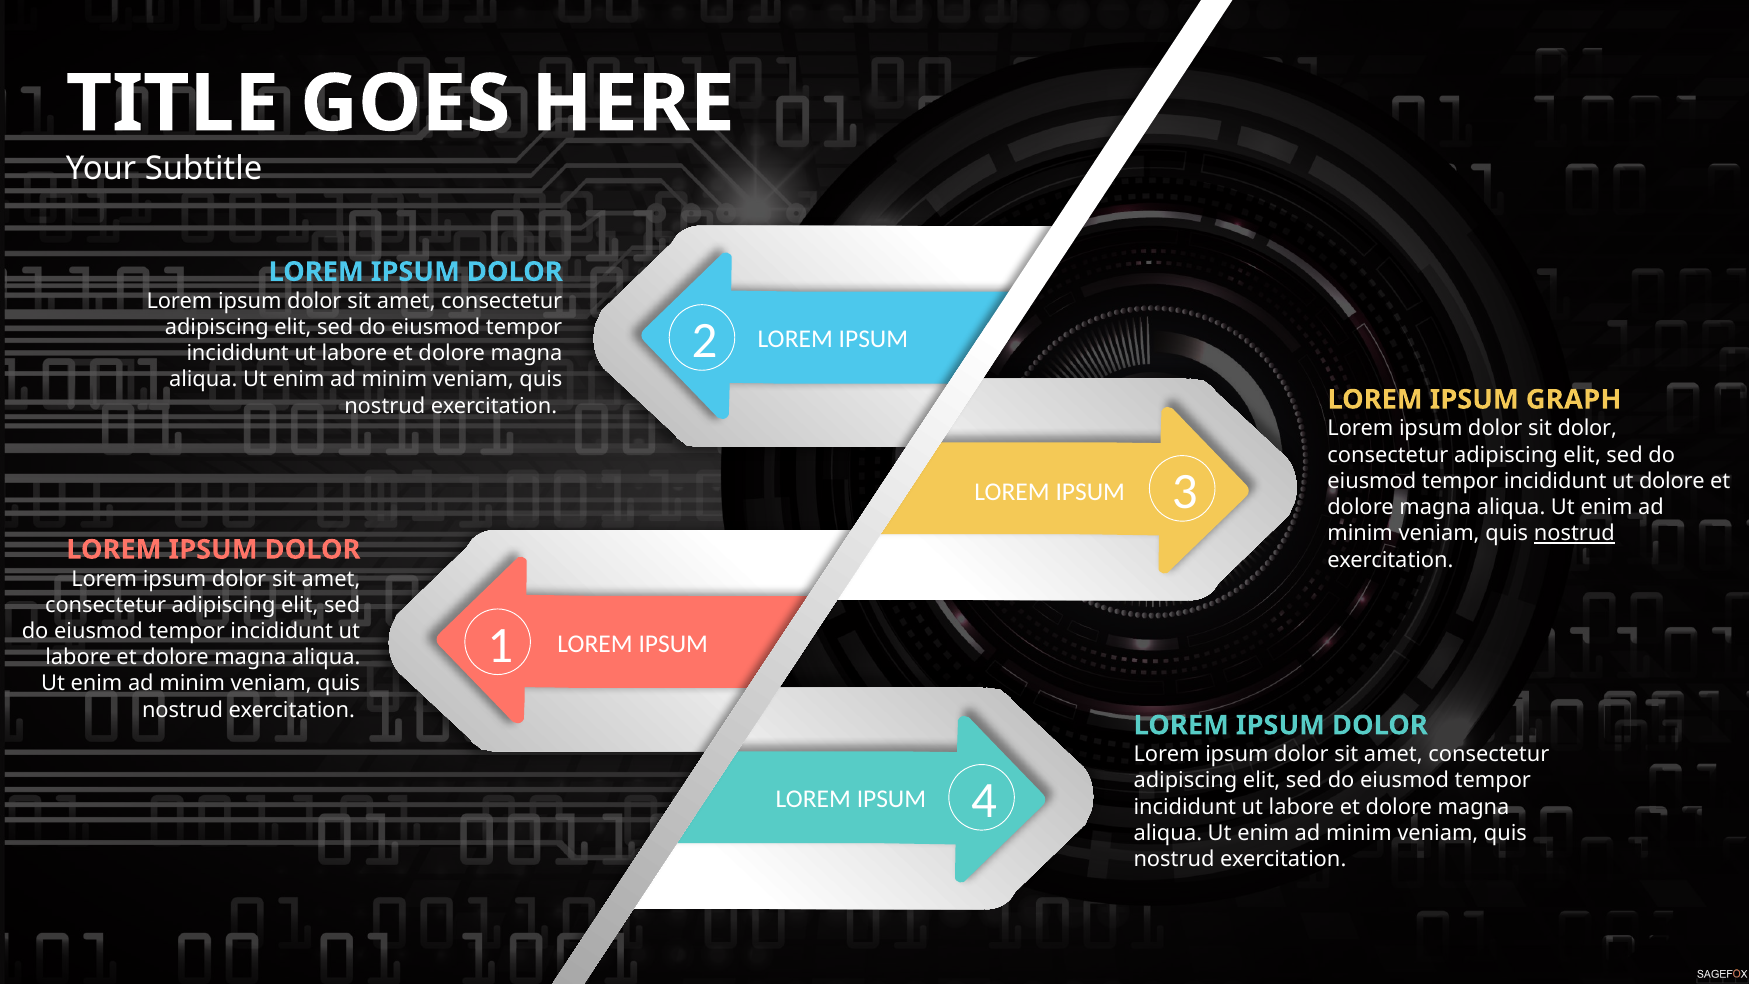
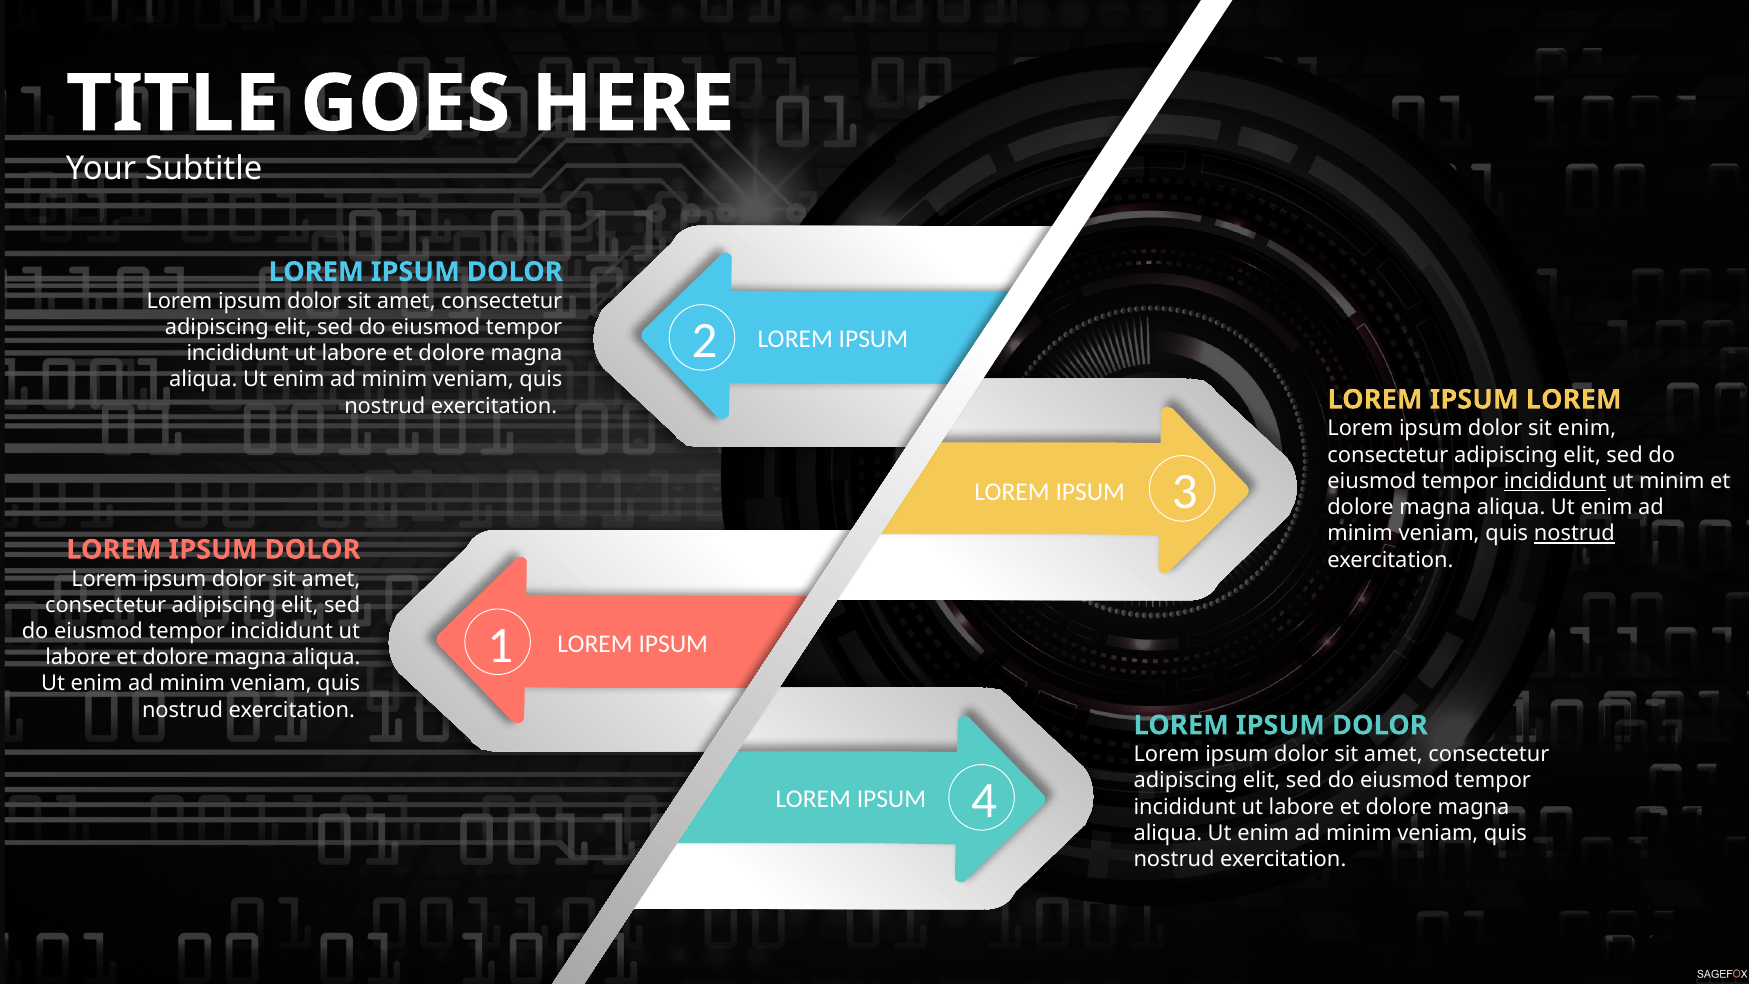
GRAPH at (1574, 399): GRAPH -> LOREM
sit dolor: dolor -> enim
incididunt at (1555, 481) underline: none -> present
ut dolore: dolore -> minim
